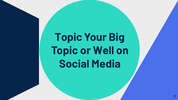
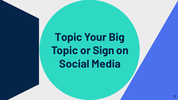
Well: Well -> Sign
